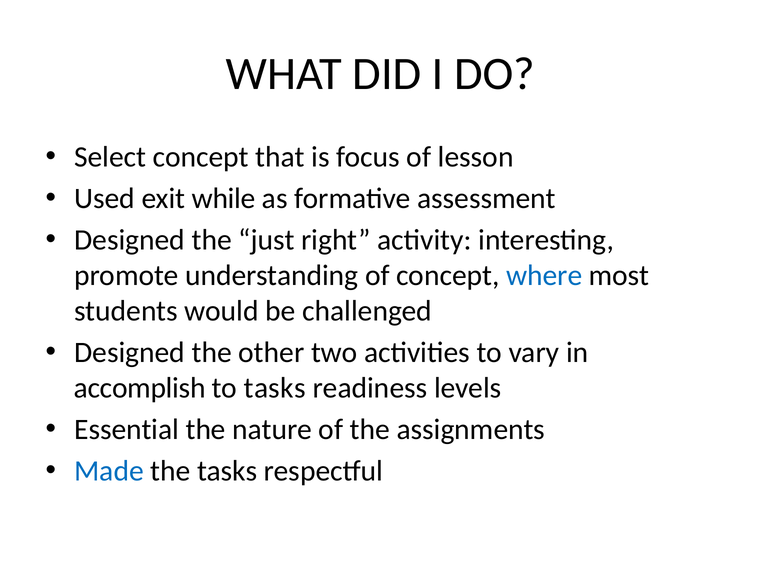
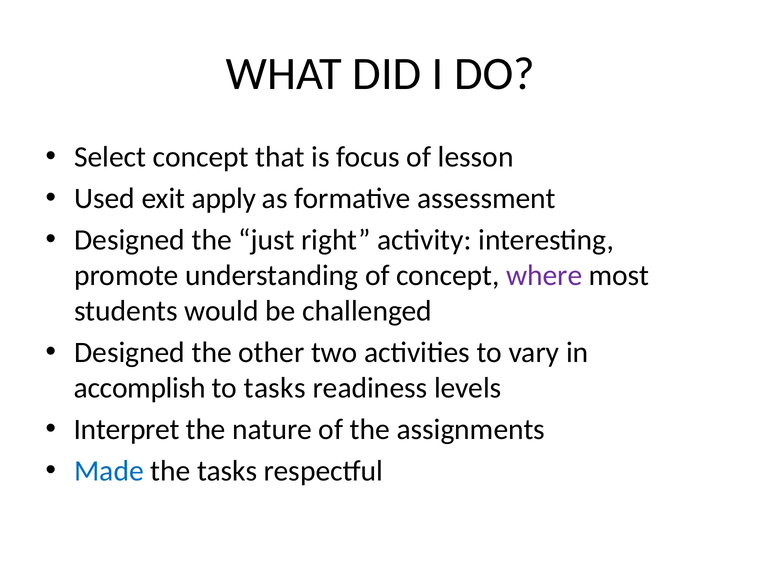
while: while -> apply
where colour: blue -> purple
Essential: Essential -> Interpret
